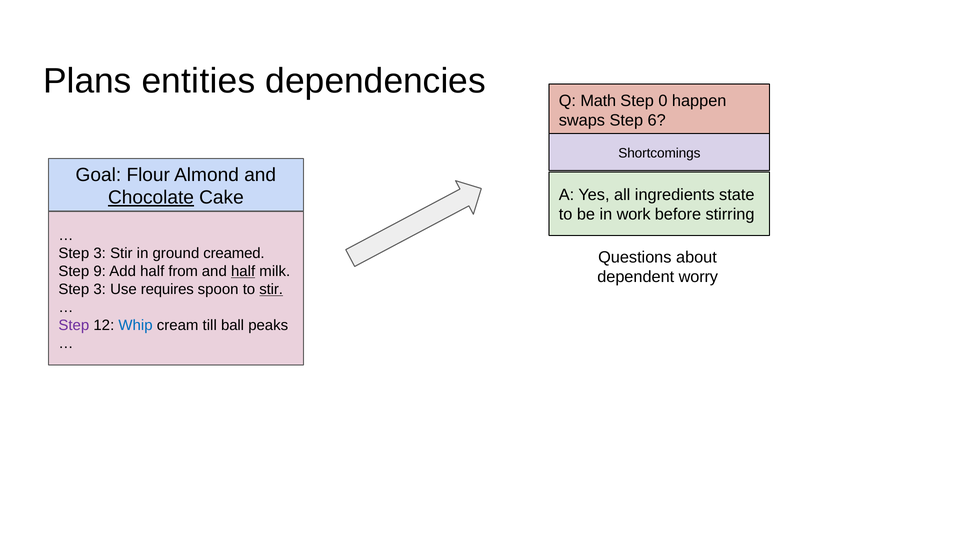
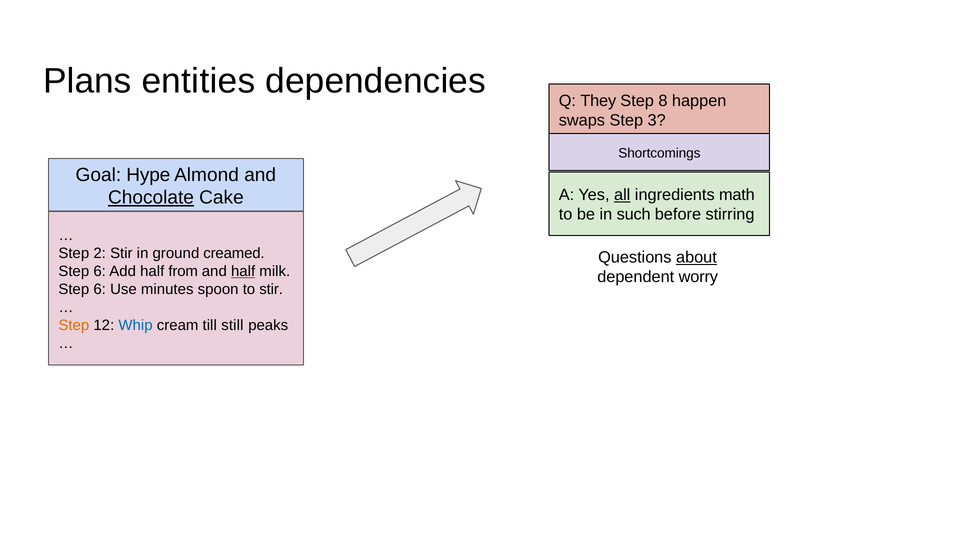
Math: Math -> They
0: 0 -> 8
6: 6 -> 3
Flour: Flour -> Hype
all underline: none -> present
state: state -> math
work: work -> such
3 at (100, 253): 3 -> 2
about underline: none -> present
9 at (100, 271): 9 -> 6
3 at (100, 289): 3 -> 6
requires: requires -> minutes
stir at (271, 289) underline: present -> none
Step at (74, 325) colour: purple -> orange
ball: ball -> still
